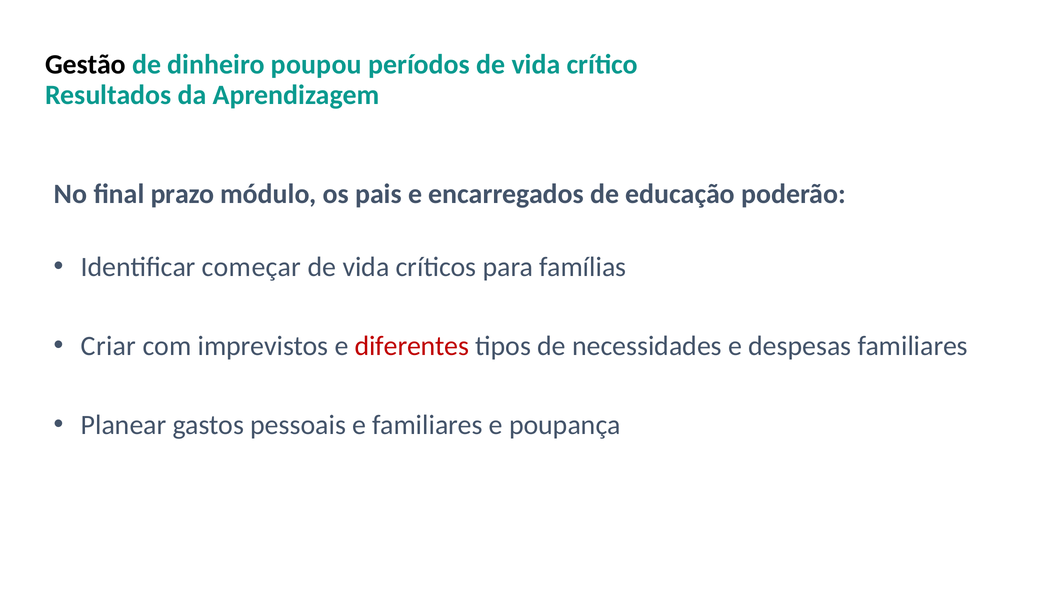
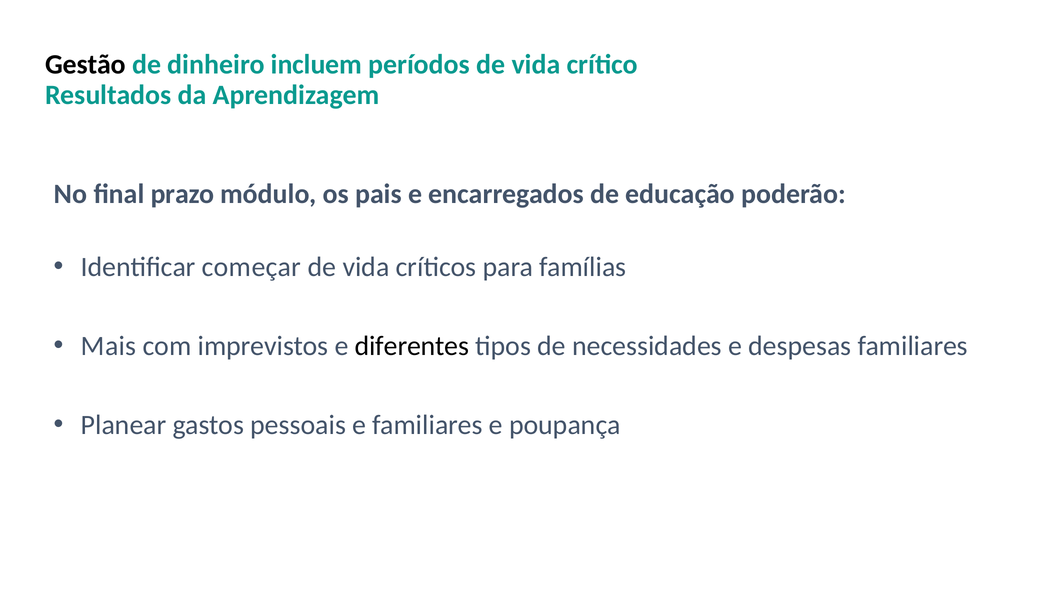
poupou: poupou -> incluem
Criar: Criar -> Mais
diferentes colour: red -> black
